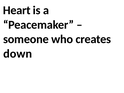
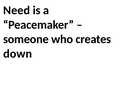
Heart: Heart -> Need
